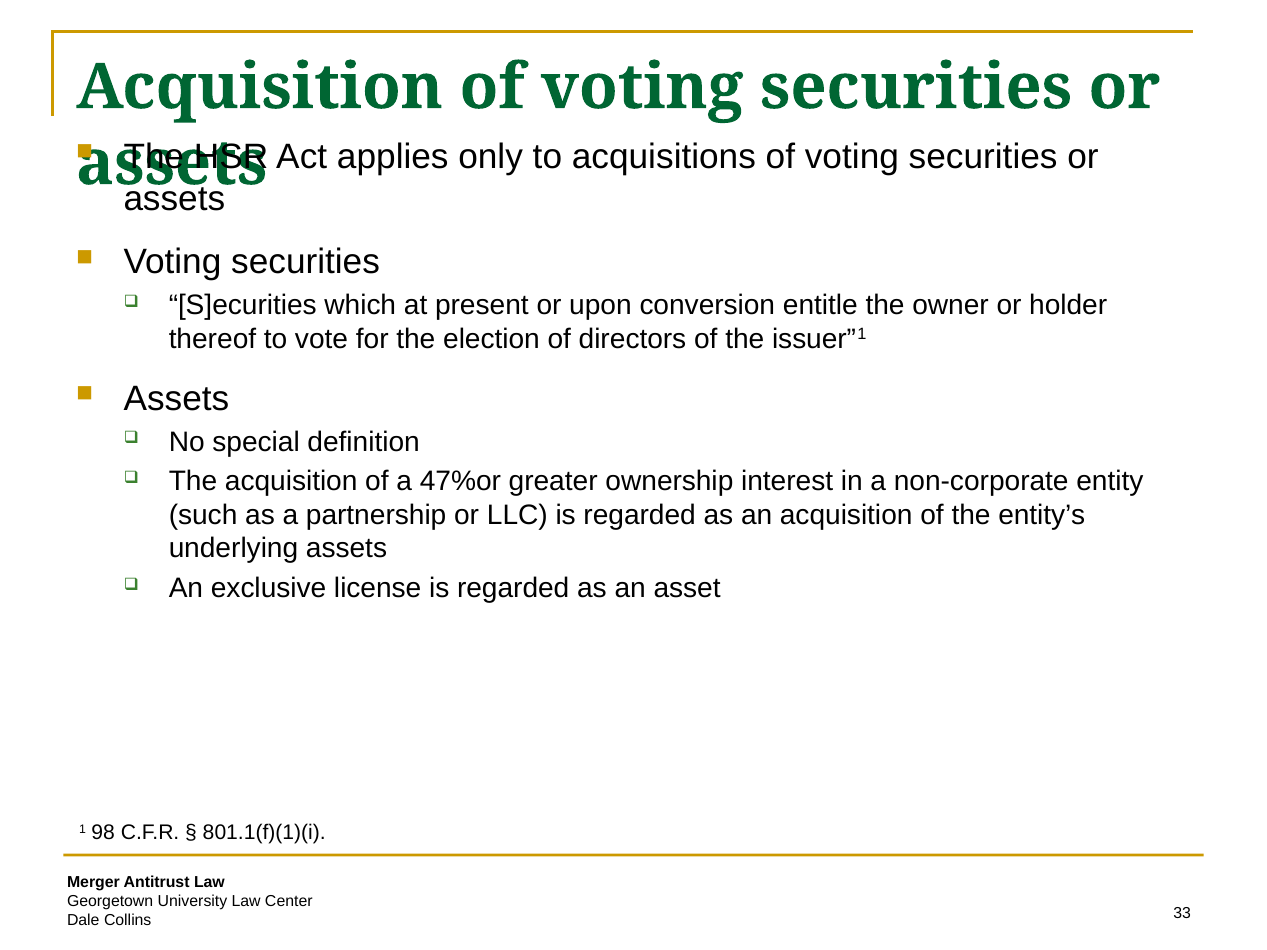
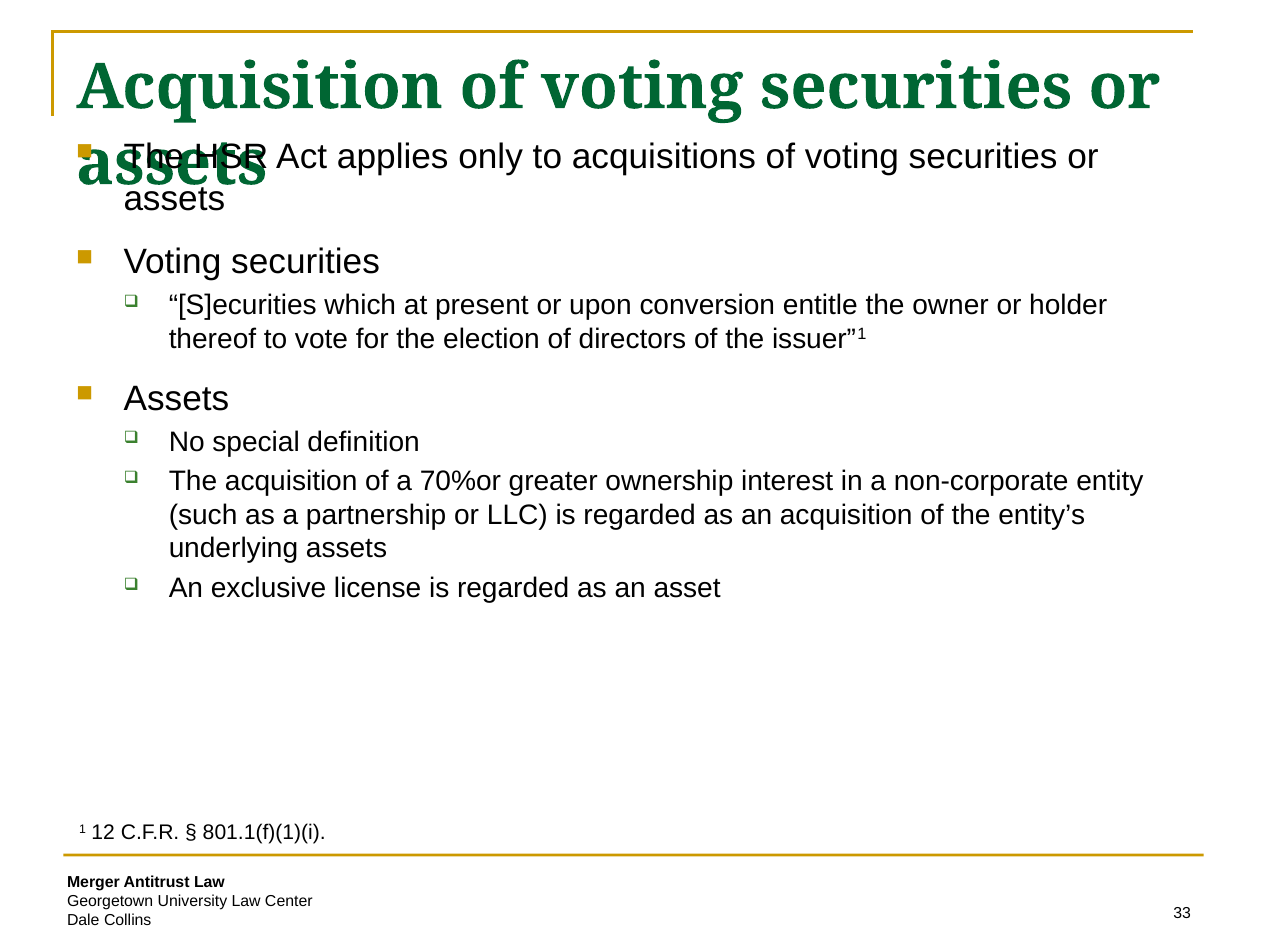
47%or: 47%or -> 70%or
98: 98 -> 12
